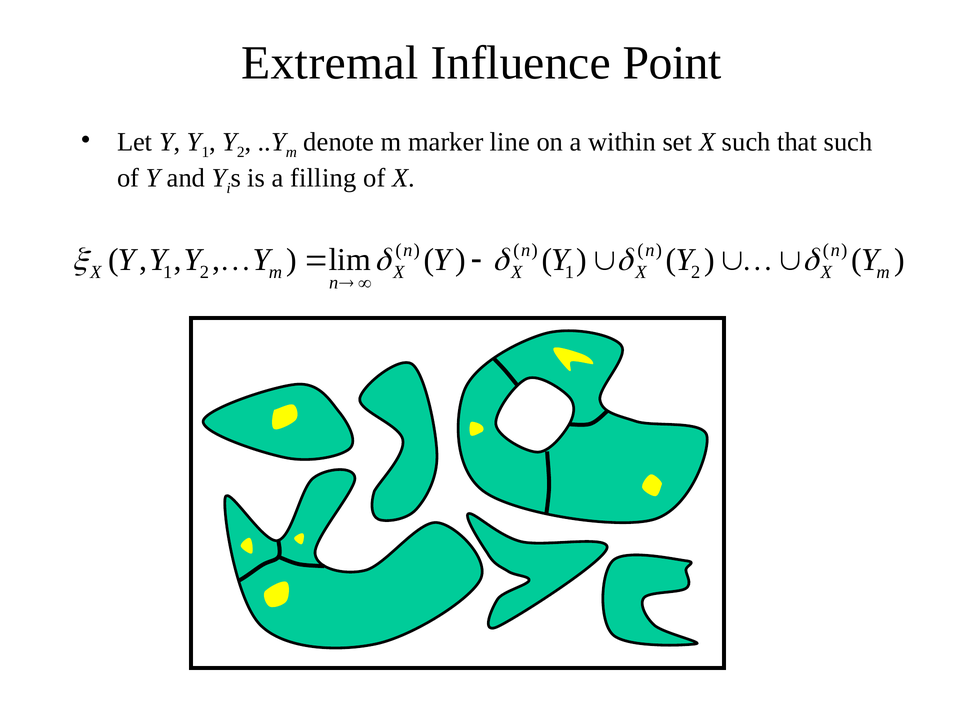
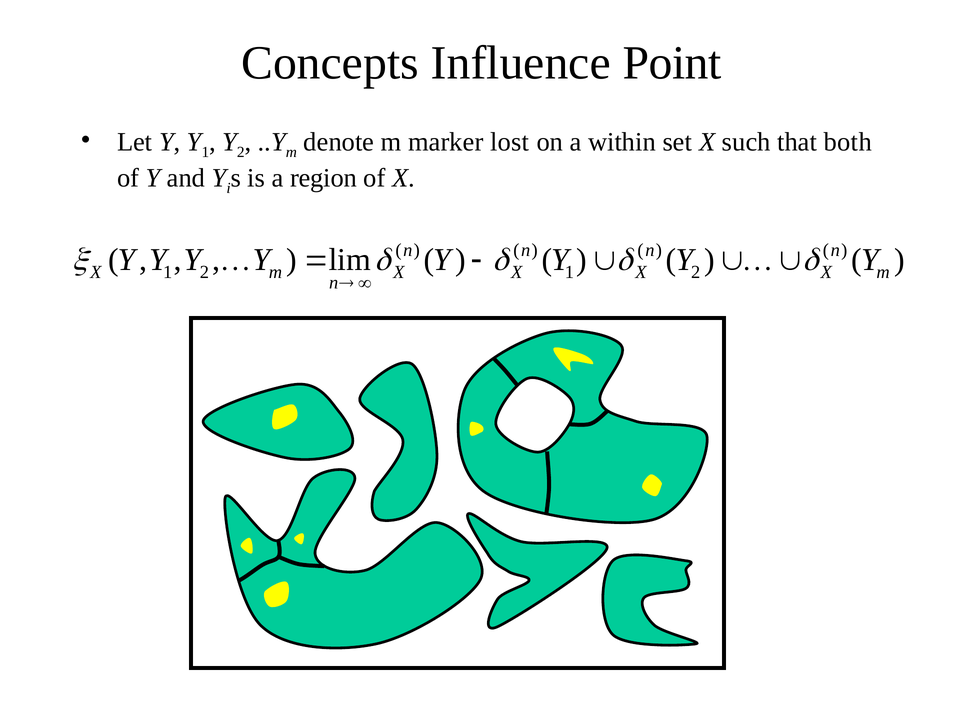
Extremal: Extremal -> Concepts
line: line -> lost
that such: such -> both
filling: filling -> region
